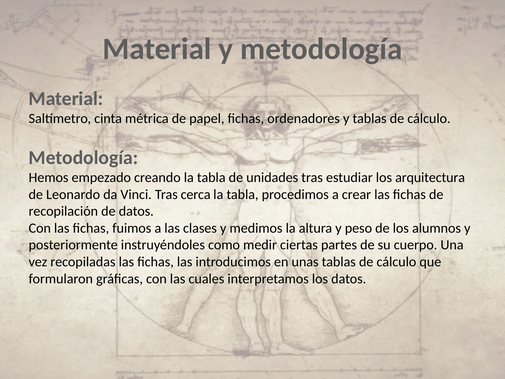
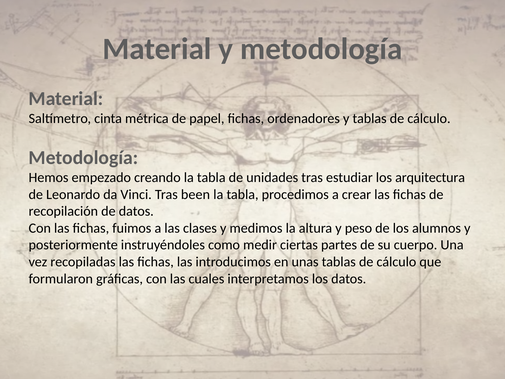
cerca: cerca -> been
